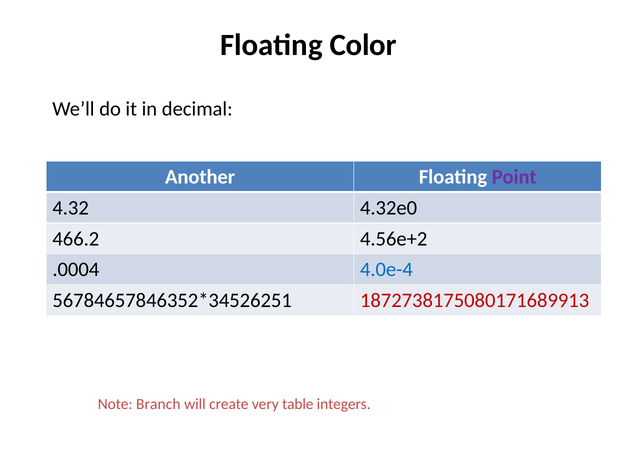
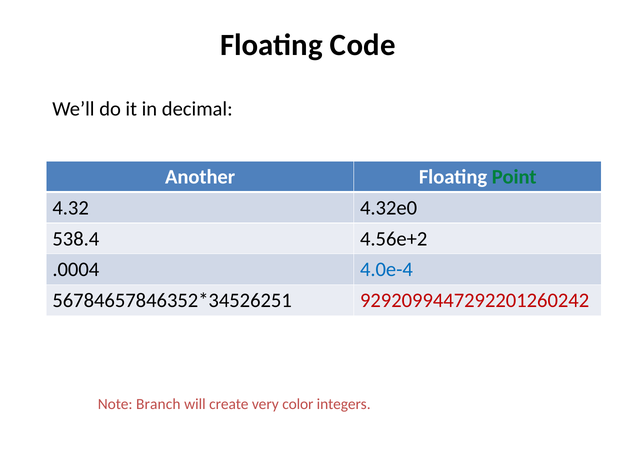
Color: Color -> Code
Point colour: purple -> green
466.2: 466.2 -> 538.4
1872738175080171689913: 1872738175080171689913 -> 9292099447292201260242
table: table -> color
